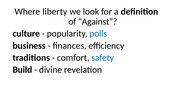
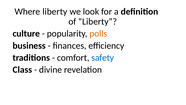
of Against: Against -> Liberty
polls colour: blue -> orange
Build: Build -> Class
